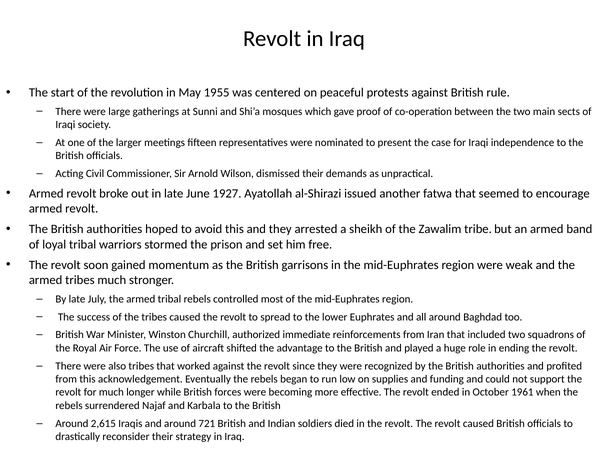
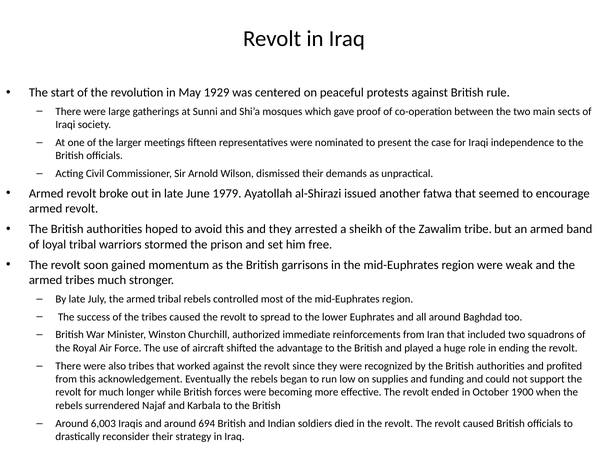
1955: 1955 -> 1929
1927: 1927 -> 1979
1961: 1961 -> 1900
2,615: 2,615 -> 6,003
721: 721 -> 694
